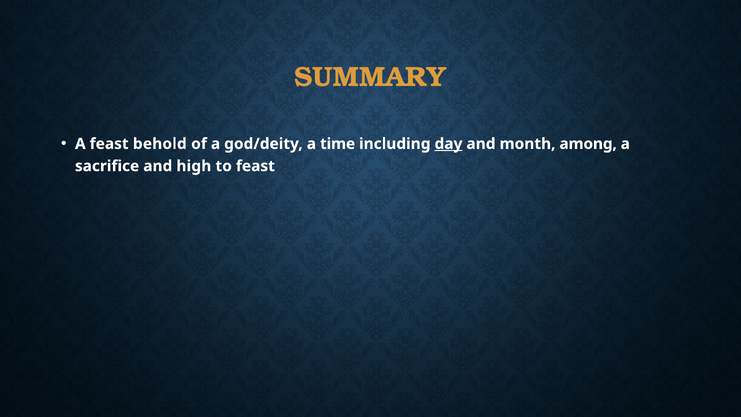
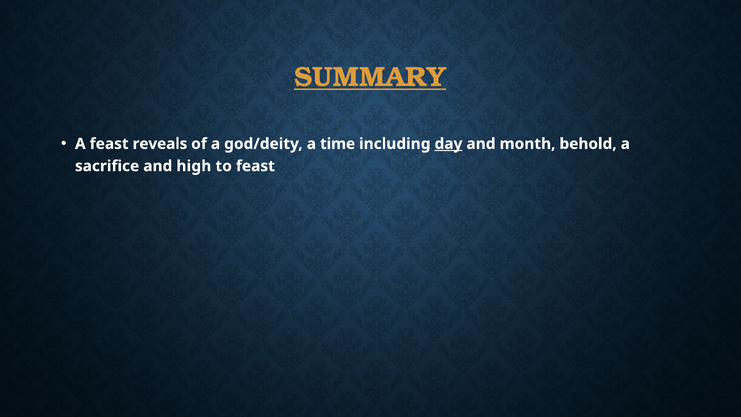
SUMMARY underline: none -> present
behold: behold -> reveals
among: among -> behold
